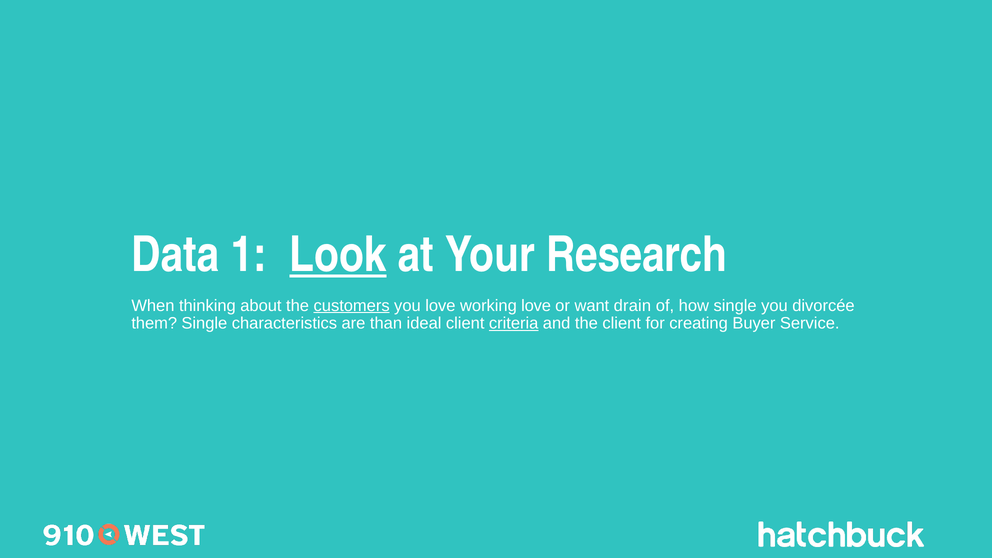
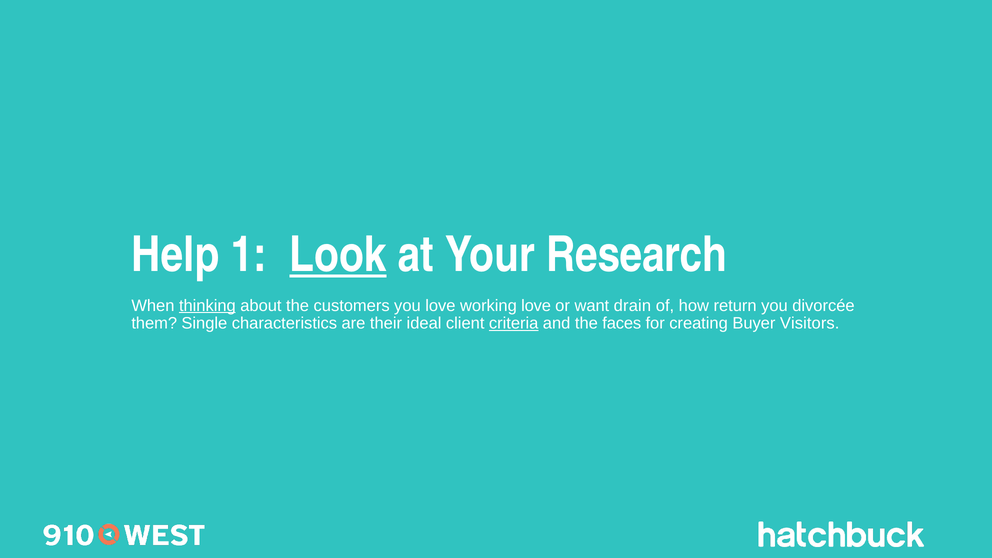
Data: Data -> Help
thinking underline: none -> present
customers underline: present -> none
how single: single -> return
than: than -> their
the client: client -> faces
Service: Service -> Visitors
